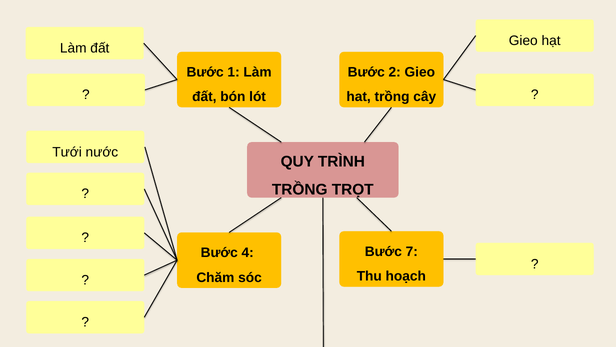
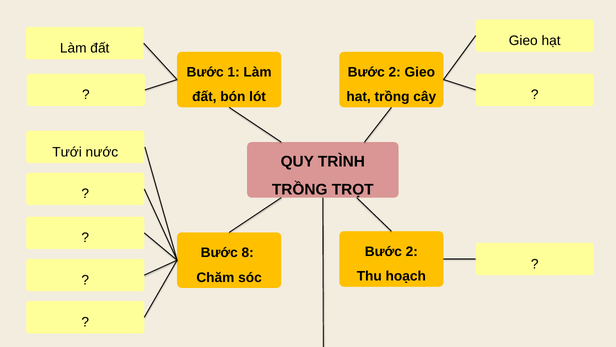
7 at (412, 251): 7 -> 2
4: 4 -> 8
